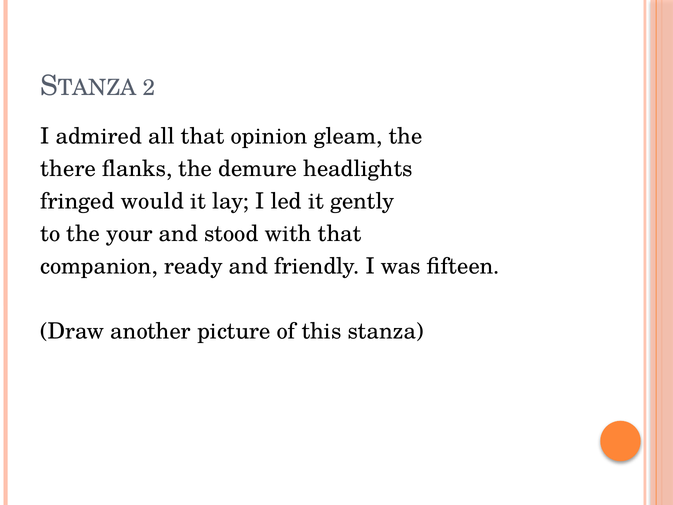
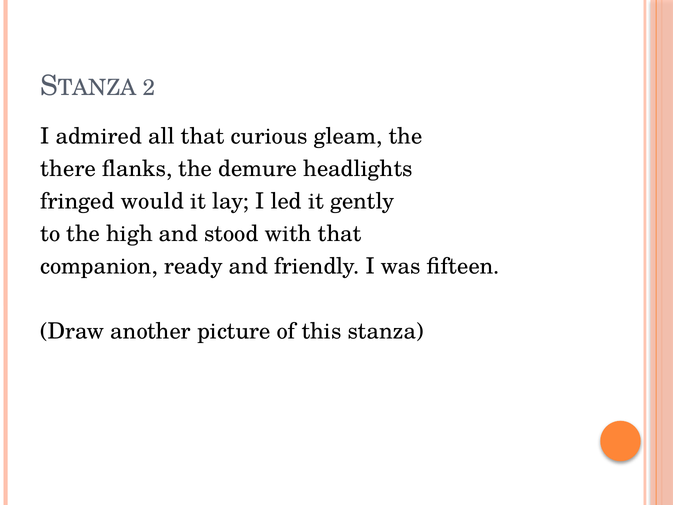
opinion: opinion -> curious
your: your -> high
